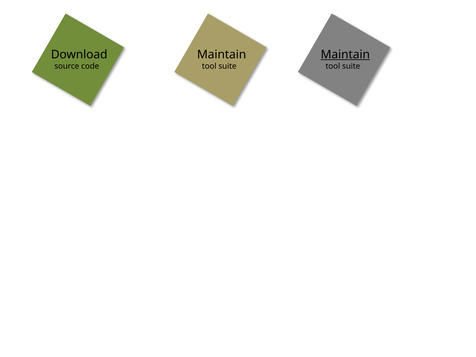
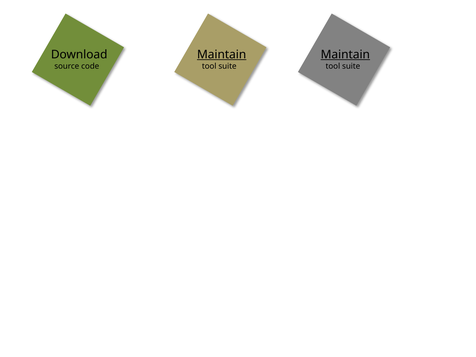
Maintain at (222, 55) underline: none -> present
